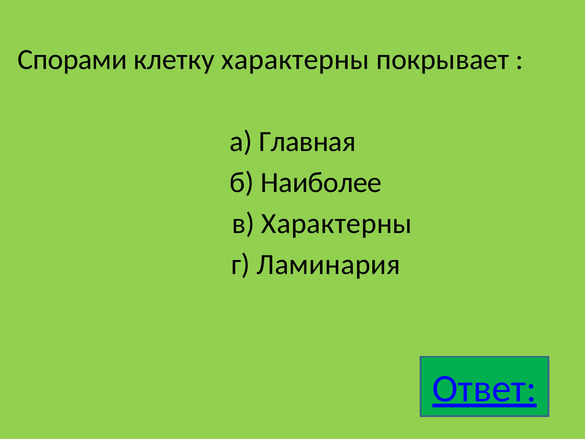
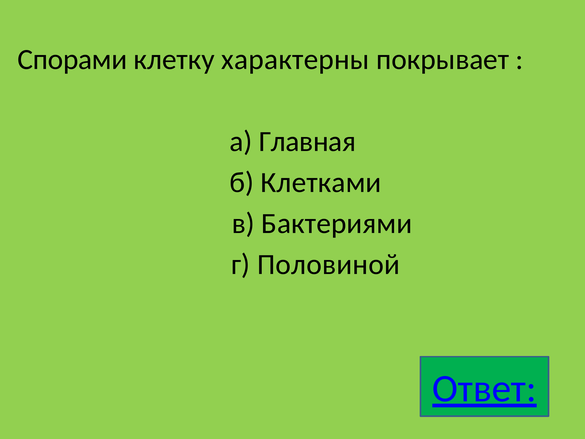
Наиболее: Наиболее -> Клетками
в Характерны: Характерны -> Бактериями
Ламинария: Ламинария -> Половиной
